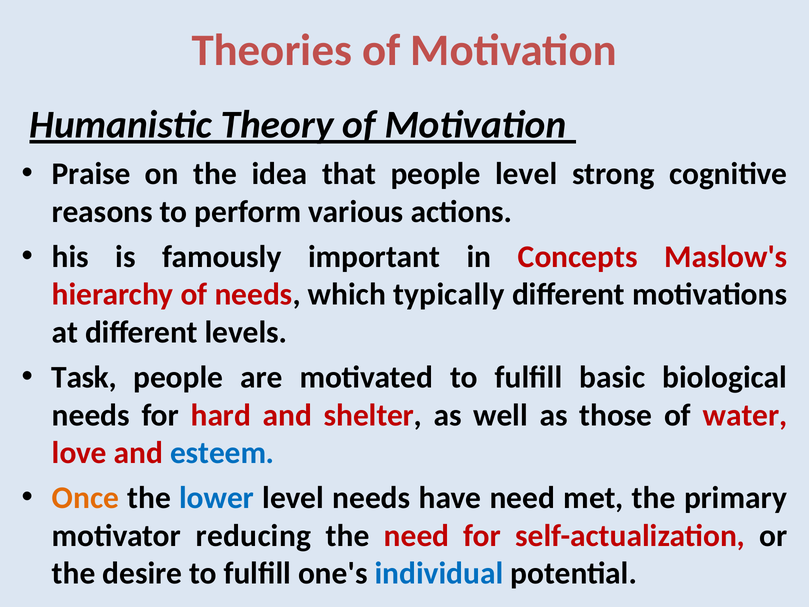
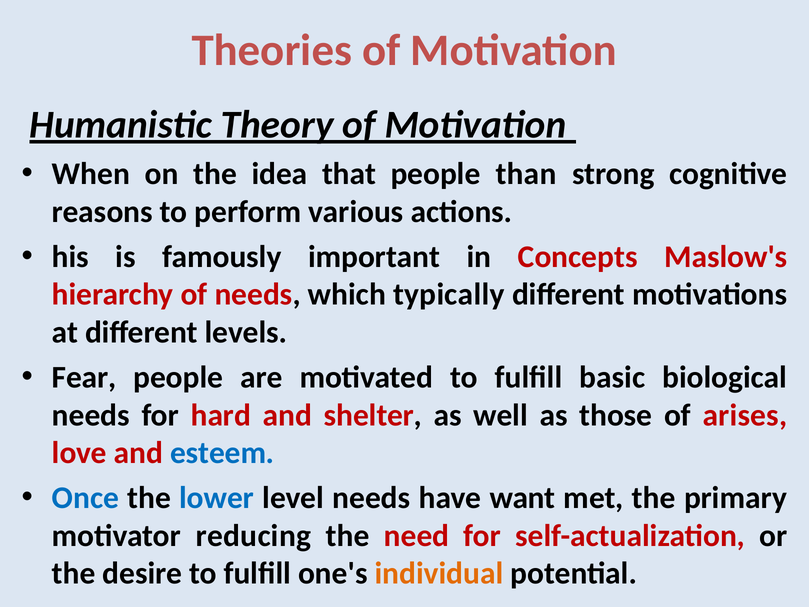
Praise: Praise -> When
people level: level -> than
Task: Task -> Fear
water: water -> arises
Once colour: orange -> blue
have need: need -> want
individual colour: blue -> orange
